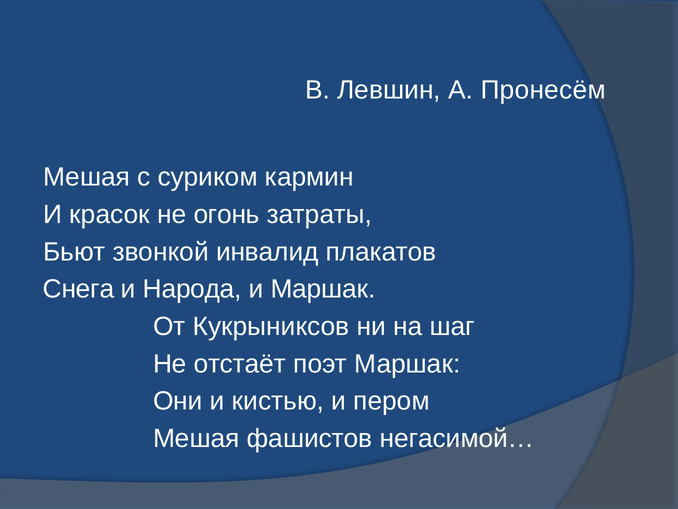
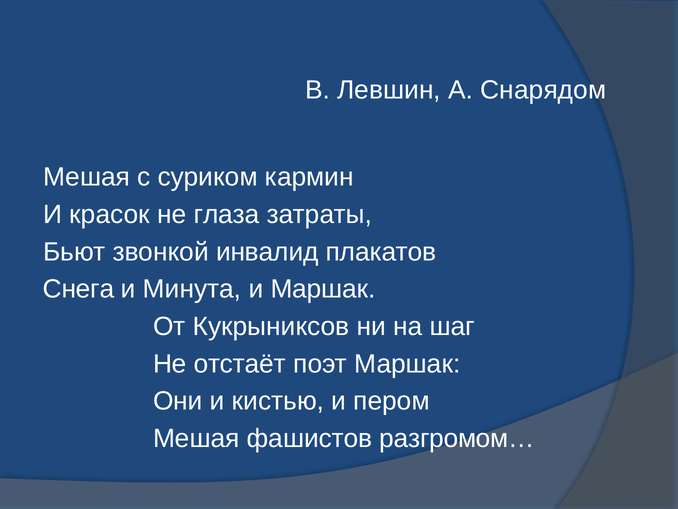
Пронесём: Пронесём -> Снарядом
огонь: огонь -> глаза
Народа: Народа -> Минута
негасимой…: негасимой… -> разгромом…
